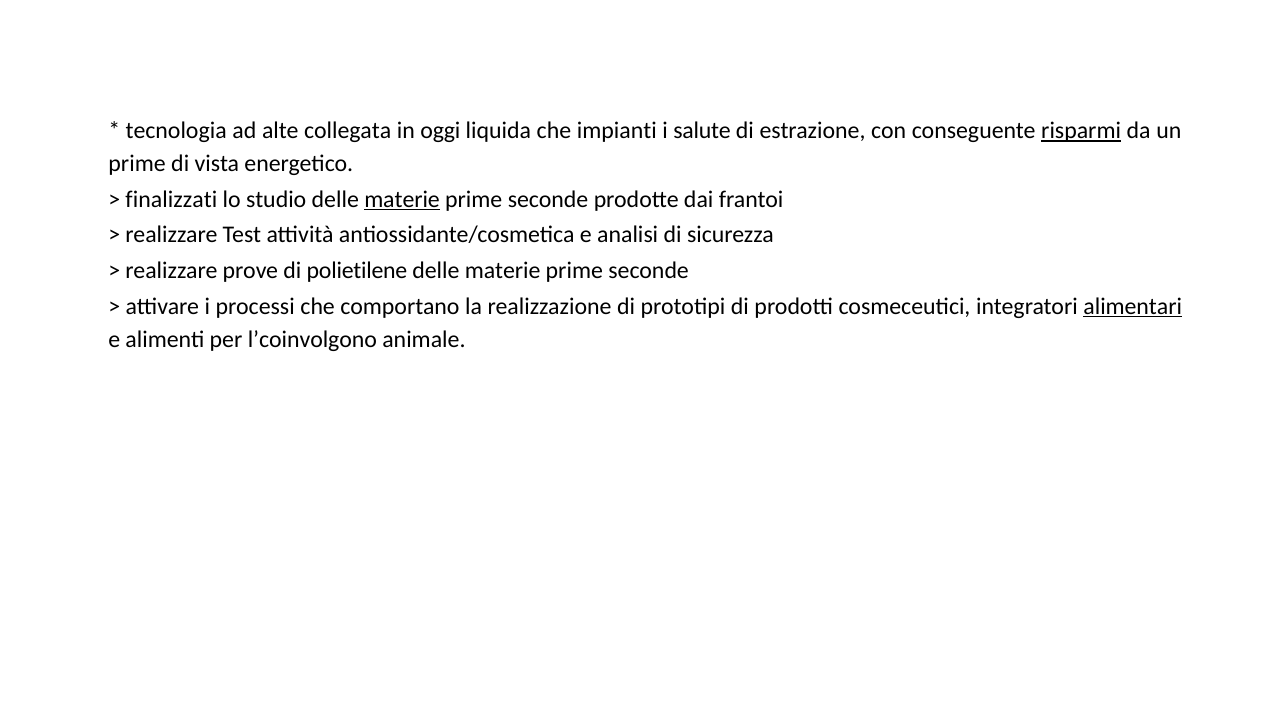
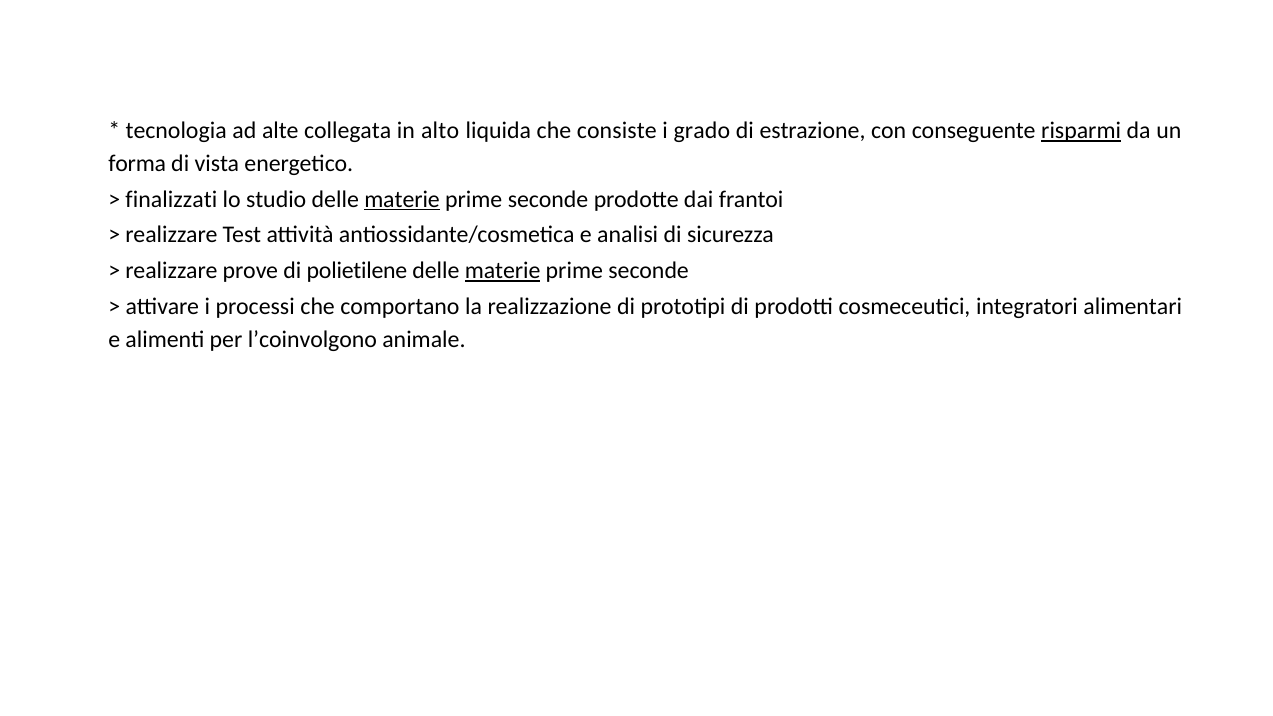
oggi: oggi -> alto
impianti: impianti -> consiste
salute: salute -> grado
prime at (137, 163): prime -> forma
materie at (503, 271) underline: none -> present
alimentari underline: present -> none
